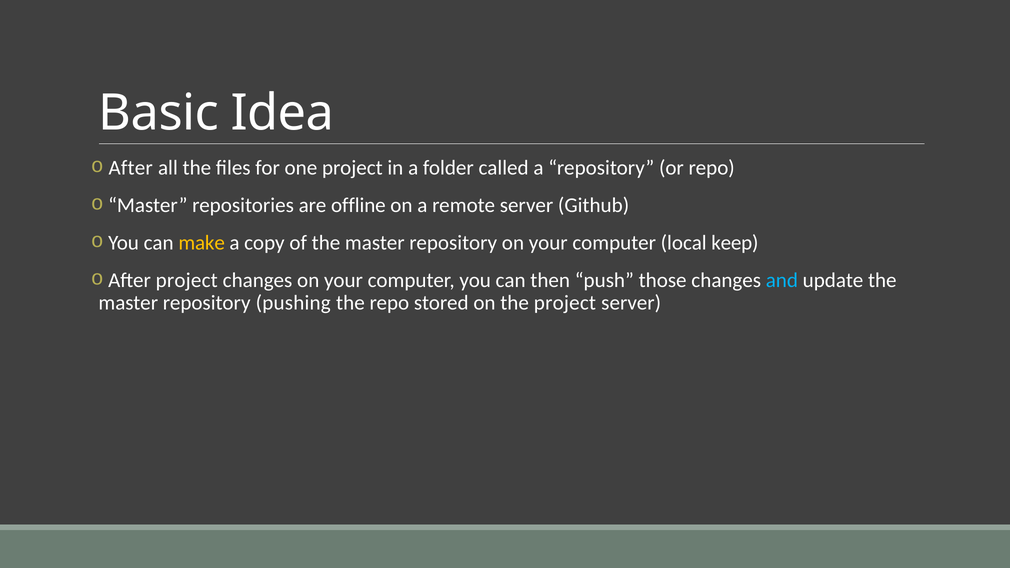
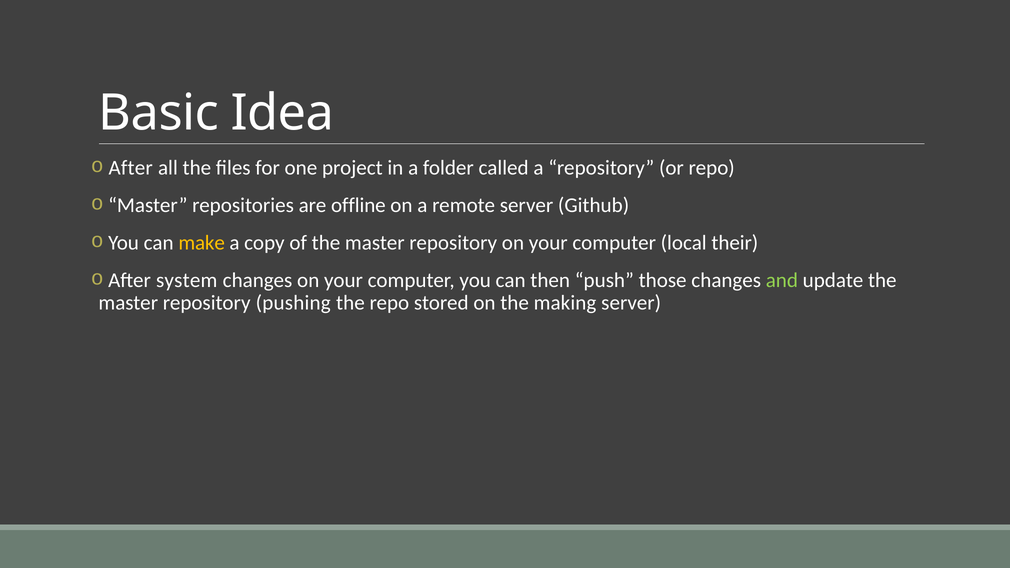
keep: keep -> their
After project: project -> system
and colour: light blue -> light green
the project: project -> making
